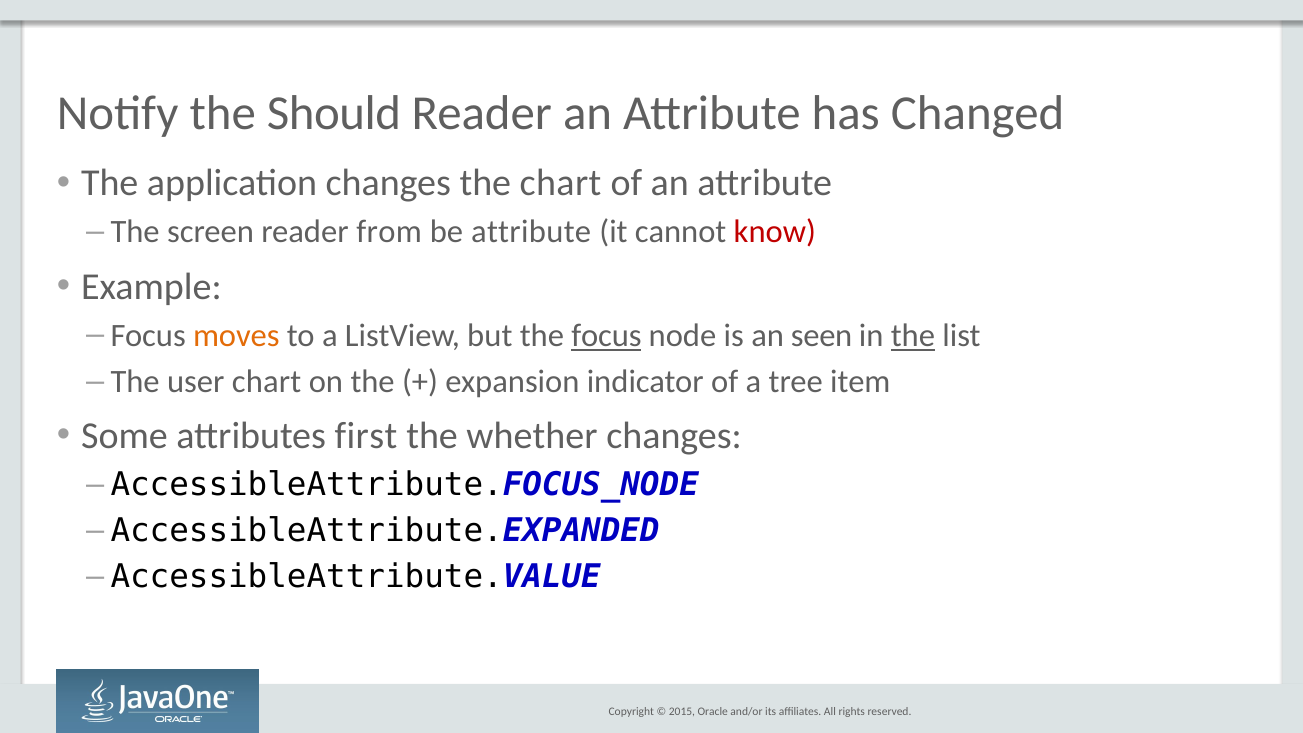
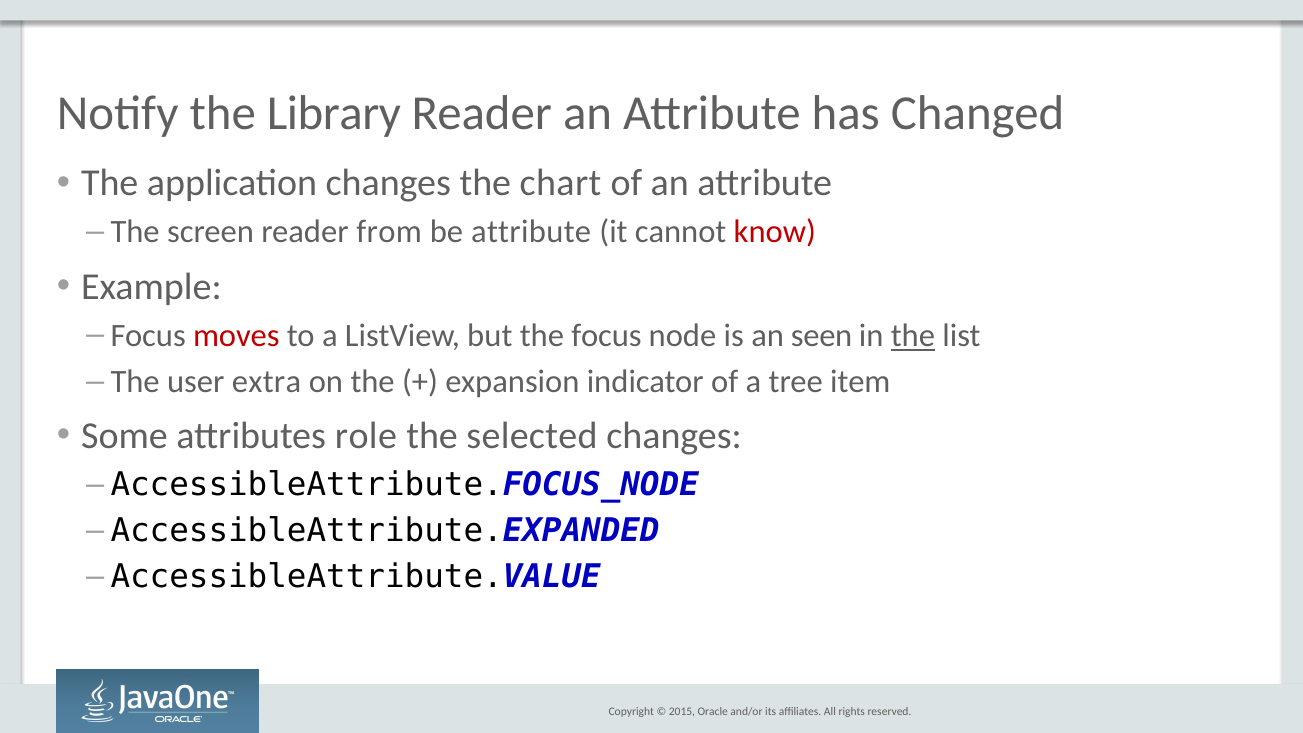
Should: Should -> Library
moves colour: orange -> red
focus at (606, 336) underline: present -> none
user chart: chart -> extra
first: first -> role
whether: whether -> selected
